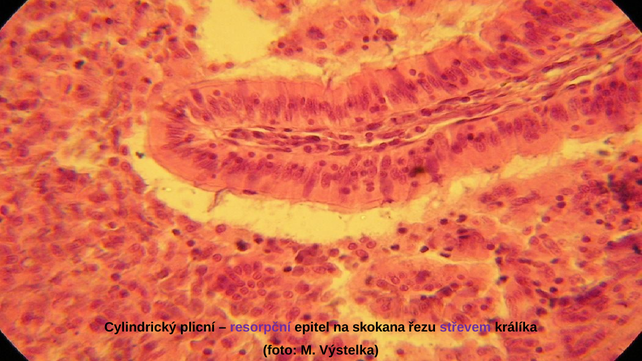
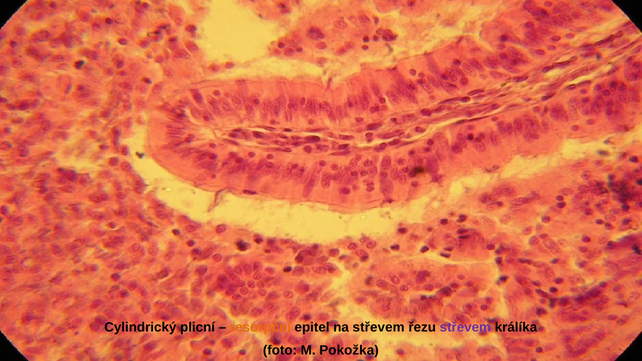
resorpční colour: purple -> orange
na skokana: skokana -> střevem
Výstelka: Výstelka -> Pokožka
